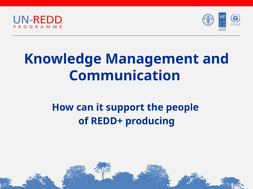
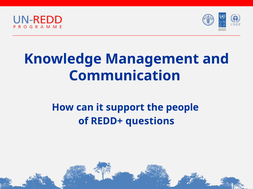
producing: producing -> questions
